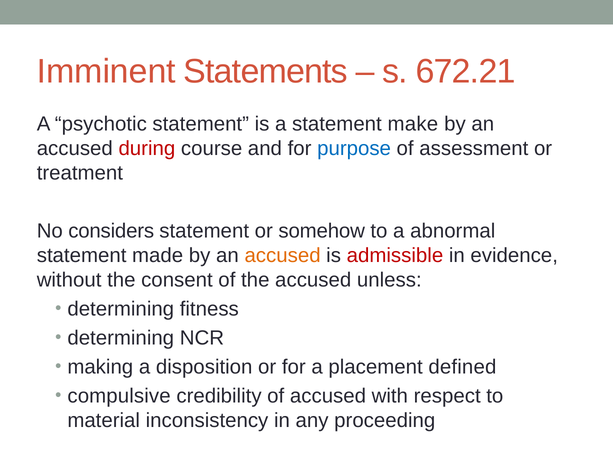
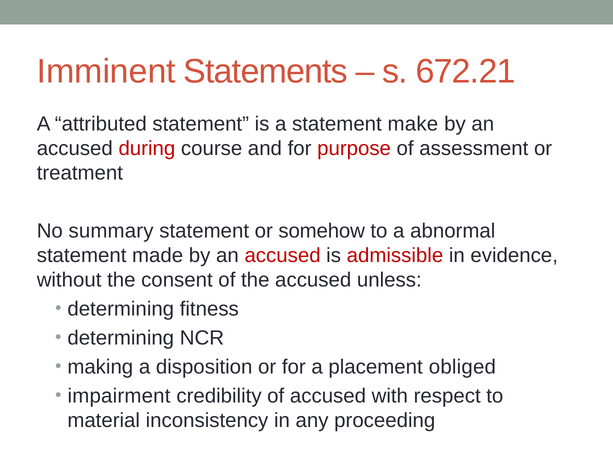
psychotic: psychotic -> attributed
purpose colour: blue -> red
considers: considers -> summary
accused at (283, 255) colour: orange -> red
defined: defined -> obliged
compulsive: compulsive -> impairment
